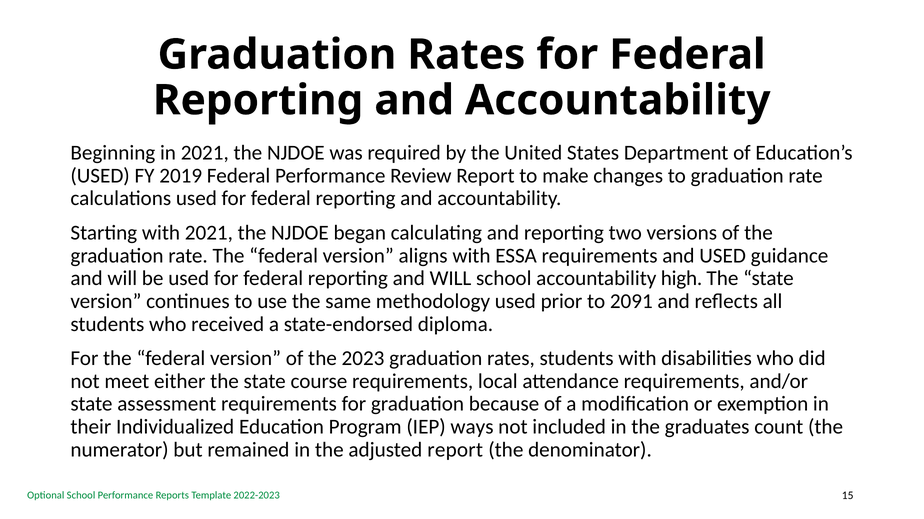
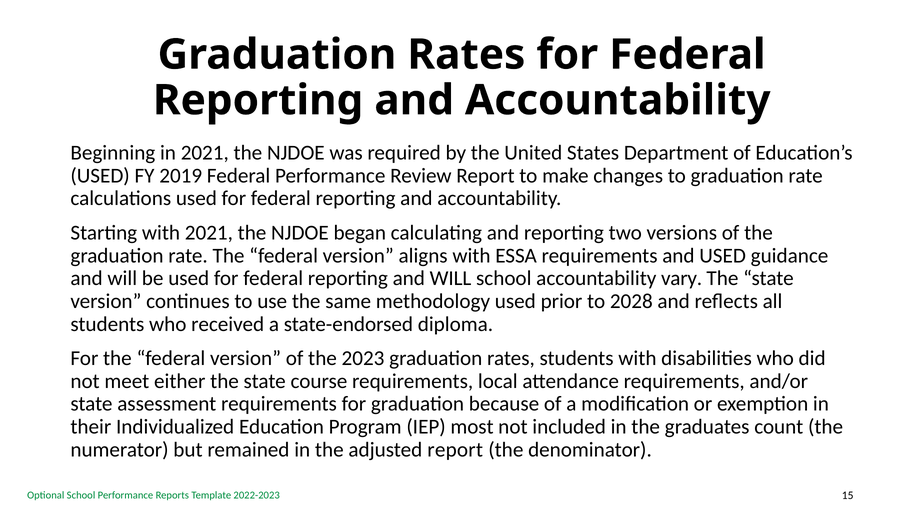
high: high -> vary
2091: 2091 -> 2028
ways: ways -> most
